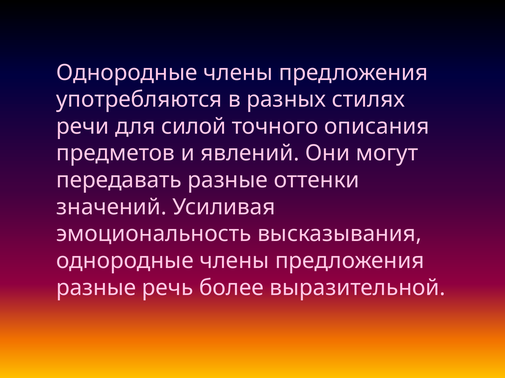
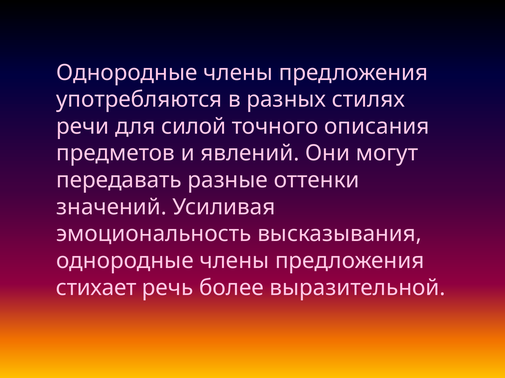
разные at (96, 288): разные -> стихает
